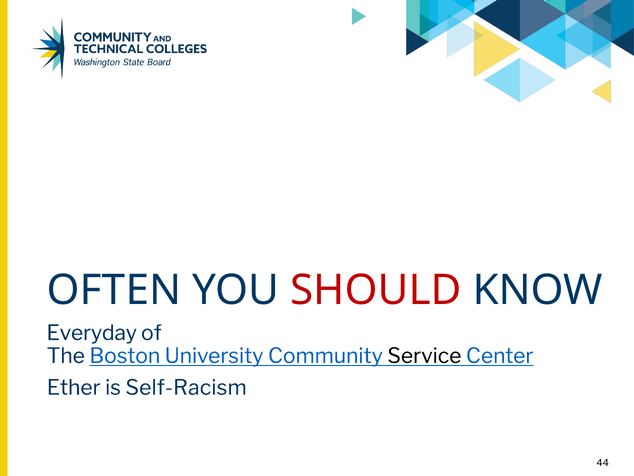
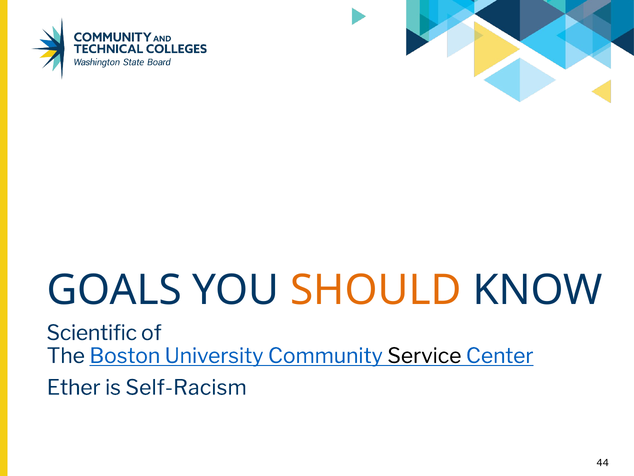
OFTEN: OFTEN -> GOALS
SHOULD colour: red -> orange
Everyday: Everyday -> Scientific
